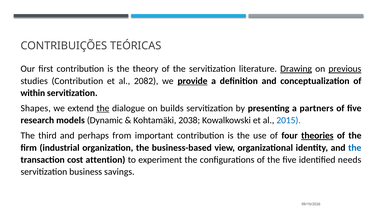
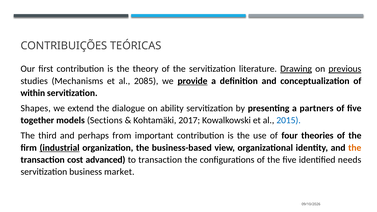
studies Contribution: Contribution -> Mechanisms
2082: 2082 -> 2085
the at (103, 108) underline: present -> none
builds: builds -> ability
research: research -> together
Dynamic: Dynamic -> Sections
2038: 2038 -> 2017
theories underline: present -> none
industrial underline: none -> present
the at (355, 148) colour: blue -> orange
attention: attention -> advanced
to experiment: experiment -> transaction
savings: savings -> market
